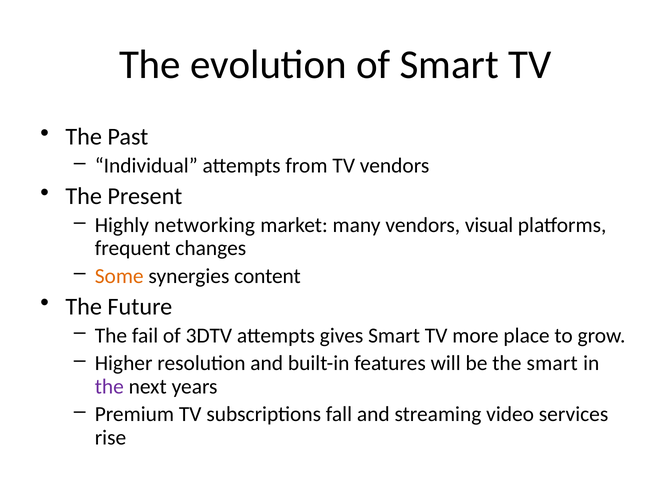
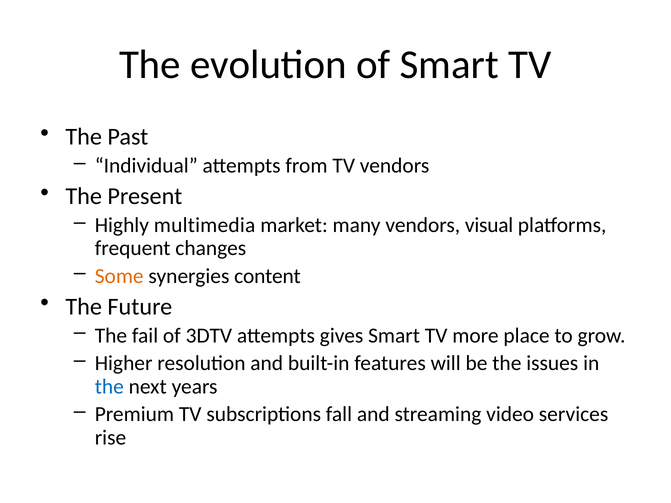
networking: networking -> multimedia
the smart: smart -> issues
the at (109, 387) colour: purple -> blue
